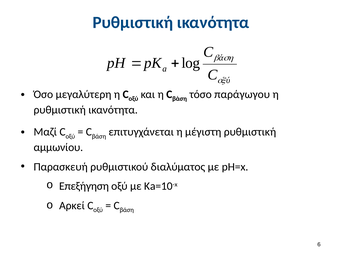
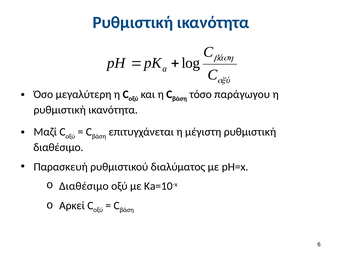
αμμωνίου at (58, 147): αμμωνίου -> διαθέσιμο
Επεξήγηση at (84, 186): Επεξήγηση -> Διαθέσιμο
